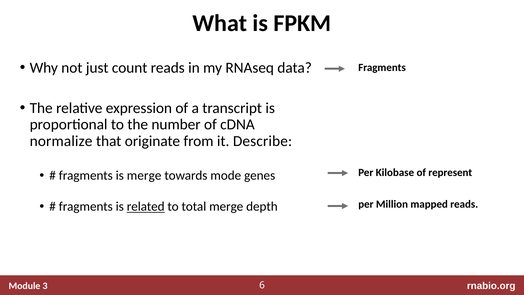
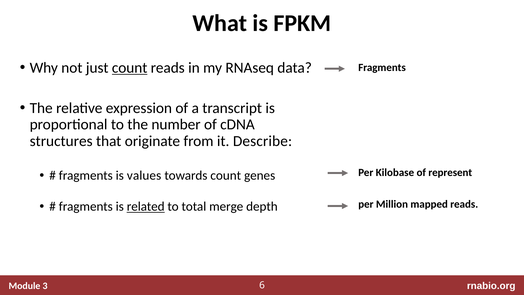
count at (130, 68) underline: none -> present
normalize: normalize -> structures
is merge: merge -> values
towards mode: mode -> count
